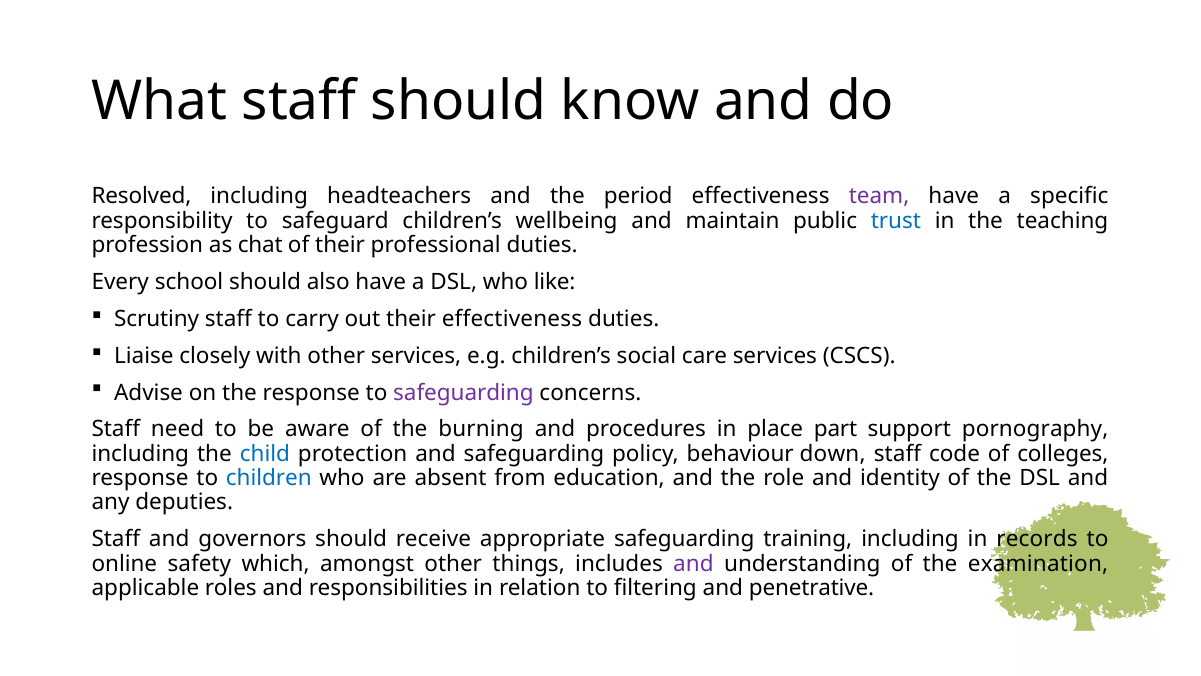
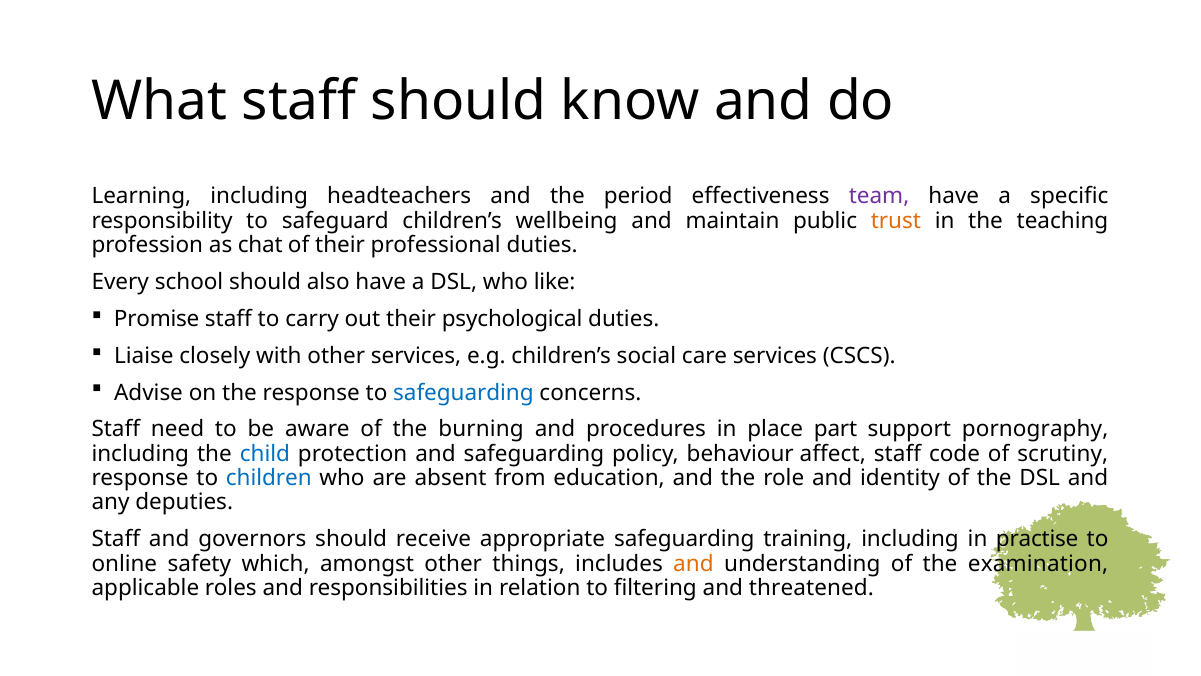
Resolved: Resolved -> Learning
trust colour: blue -> orange
Scrutiny: Scrutiny -> Promise
their effectiveness: effectiveness -> psychological
safeguarding at (463, 392) colour: purple -> blue
down: down -> affect
colleges: colleges -> scrutiny
records: records -> practise
and at (693, 563) colour: purple -> orange
penetrative: penetrative -> threatened
